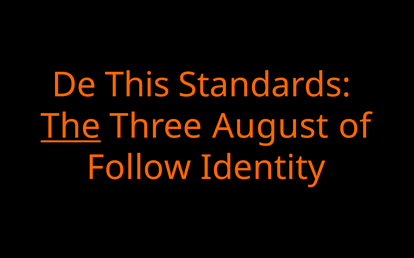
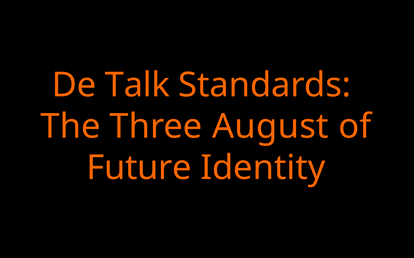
This: This -> Talk
The underline: present -> none
Follow: Follow -> Future
